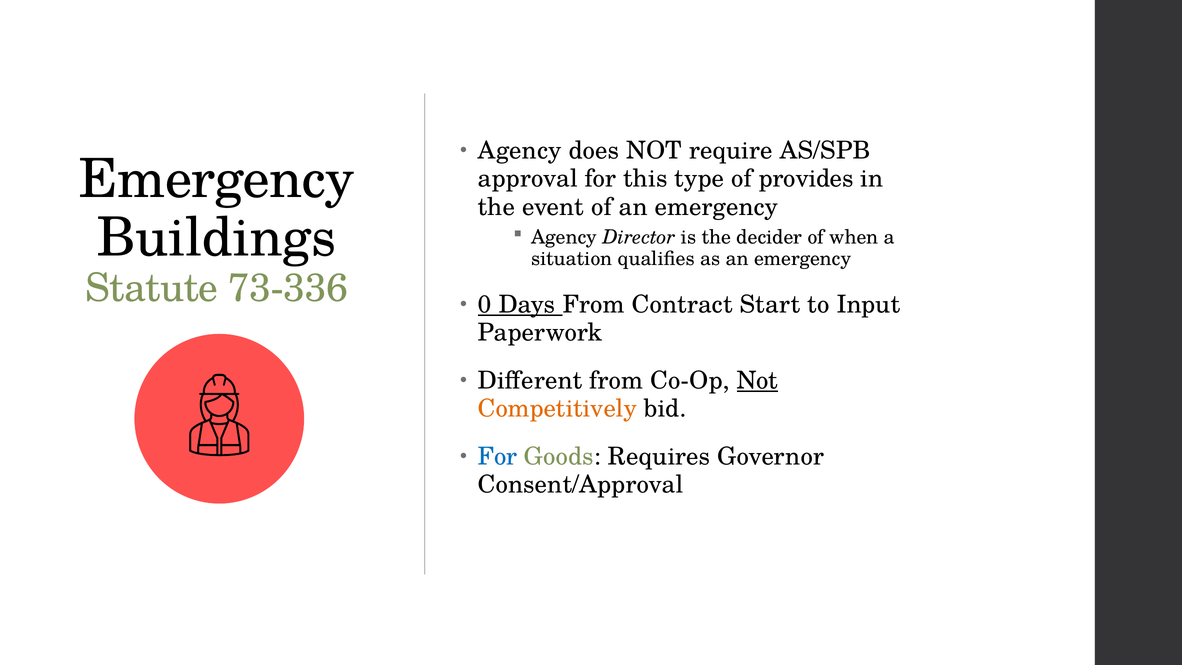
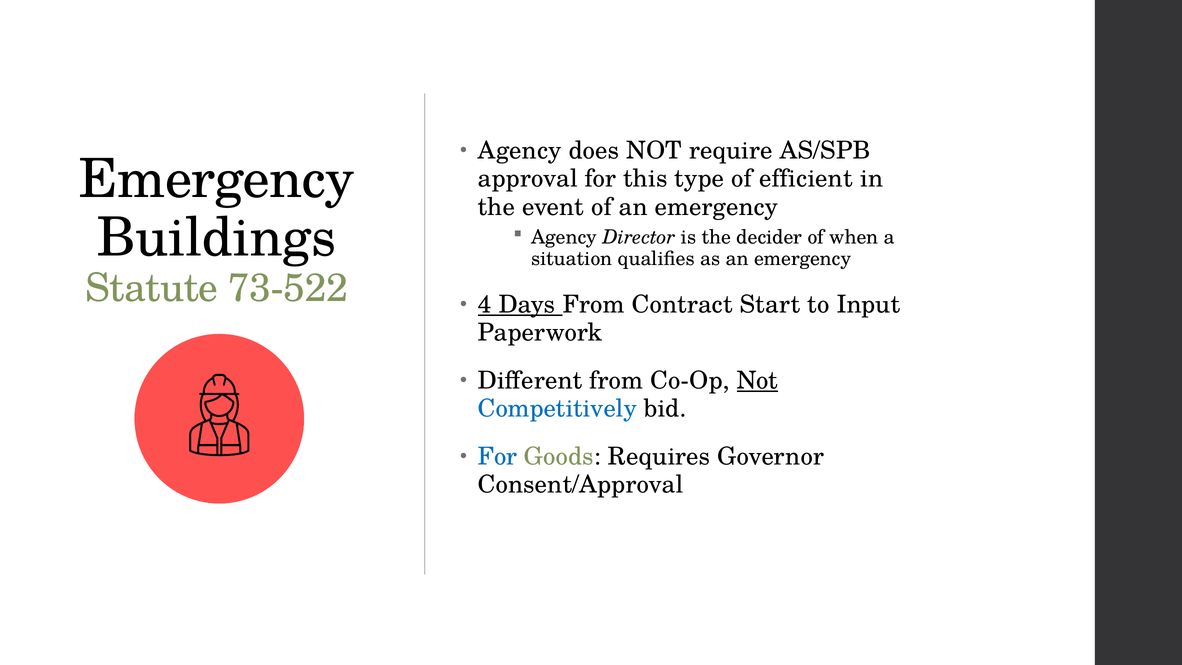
provides: provides -> efficient
73-336: 73-336 -> 73-522
0: 0 -> 4
Competitively colour: orange -> blue
